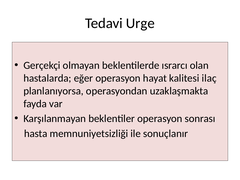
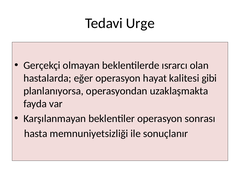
ilaç: ilaç -> gibi
